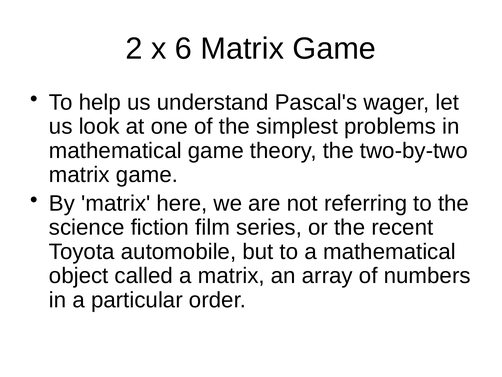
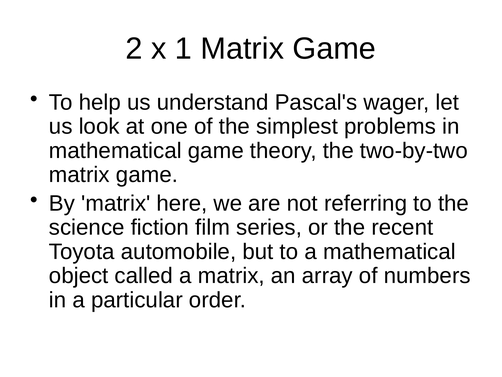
6: 6 -> 1
